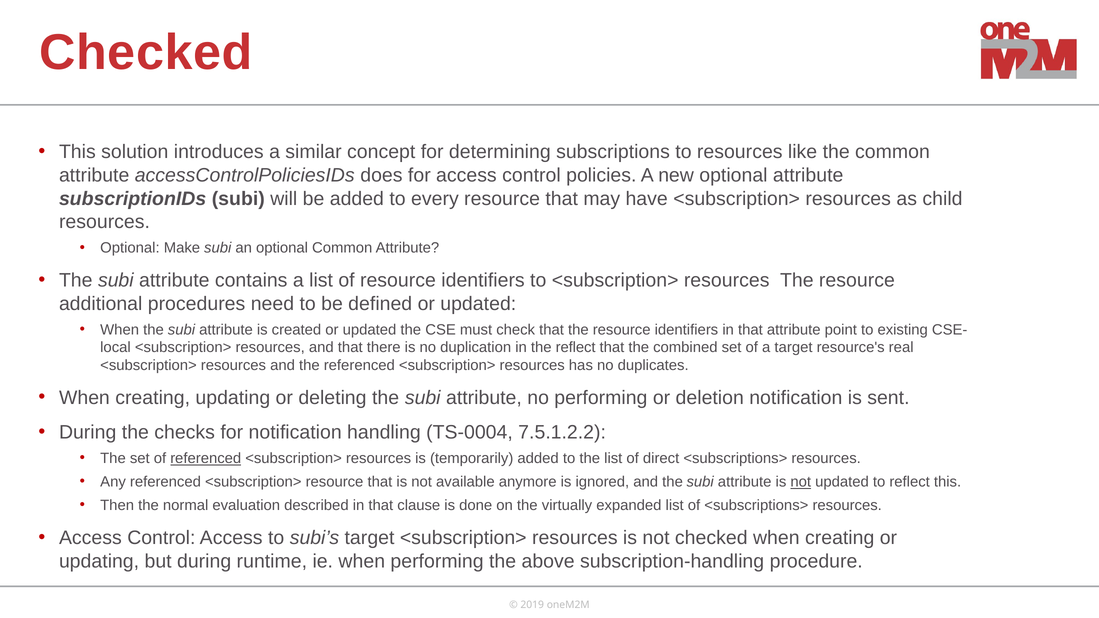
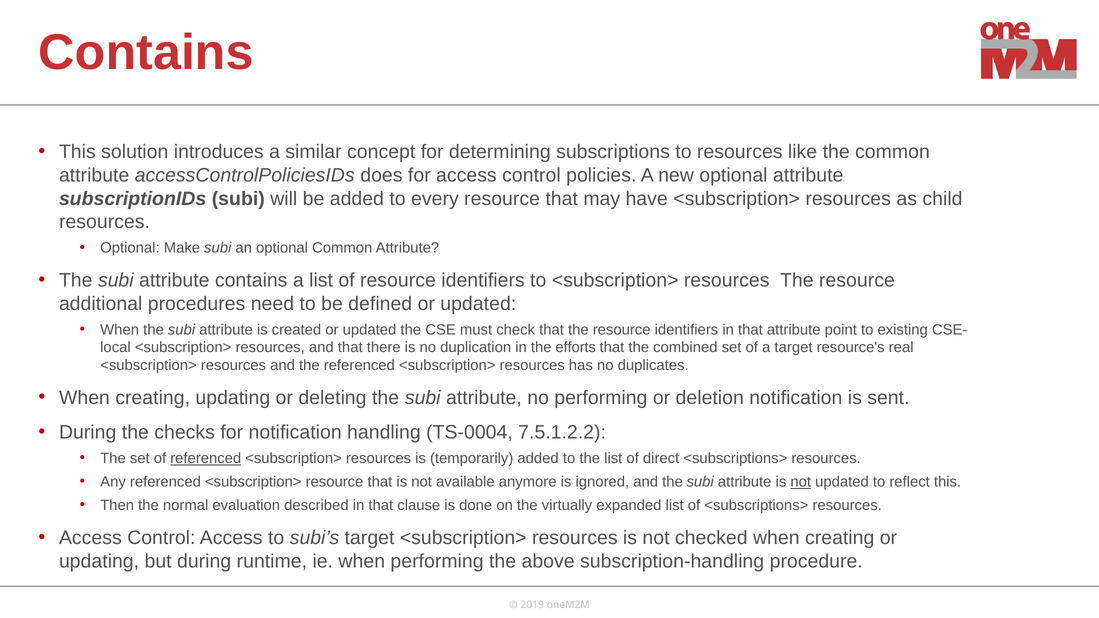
Checked at (146, 53): Checked -> Contains
the reflect: reflect -> efforts
